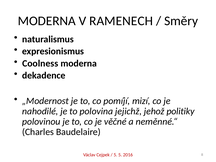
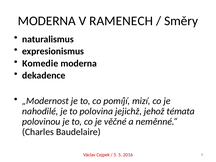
Coolness: Coolness -> Komedie
politiky: politiky -> témata
